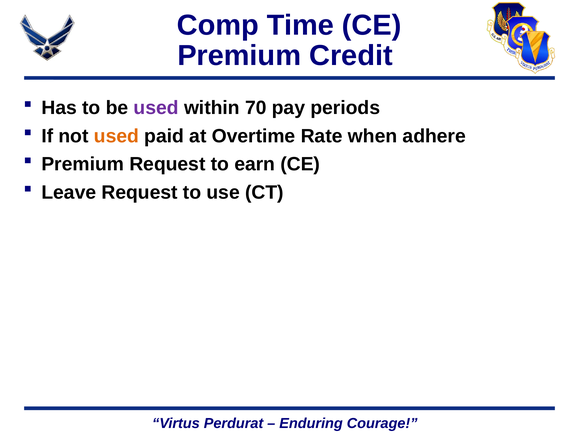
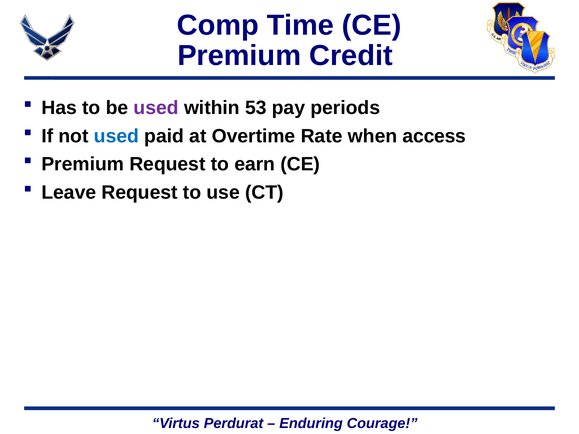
70: 70 -> 53
used at (116, 136) colour: orange -> blue
adhere: adhere -> access
